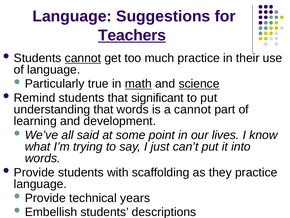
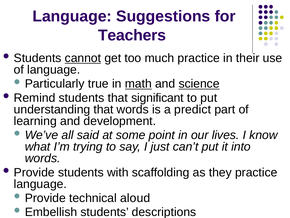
Teachers underline: present -> none
a cannot: cannot -> predict
years: years -> aloud
